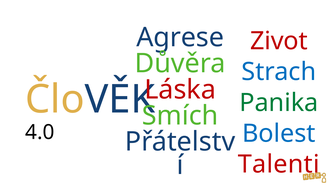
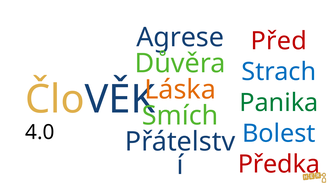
Zivot: Zivot -> Před
Láska colour: red -> orange
Talenti: Talenti -> Předka
